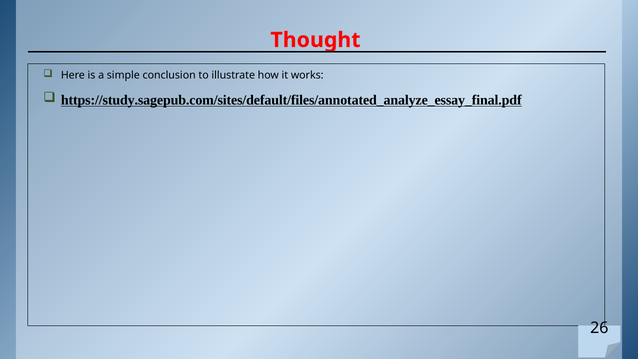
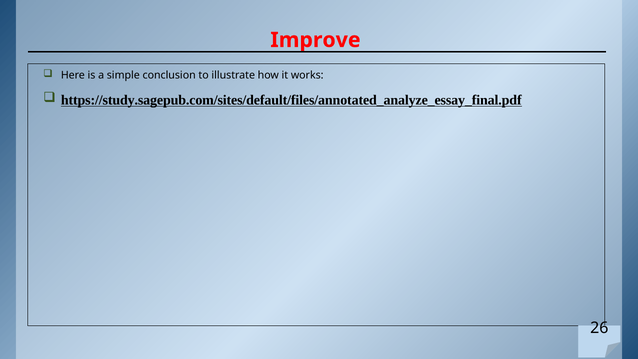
Thought: Thought -> Improve
